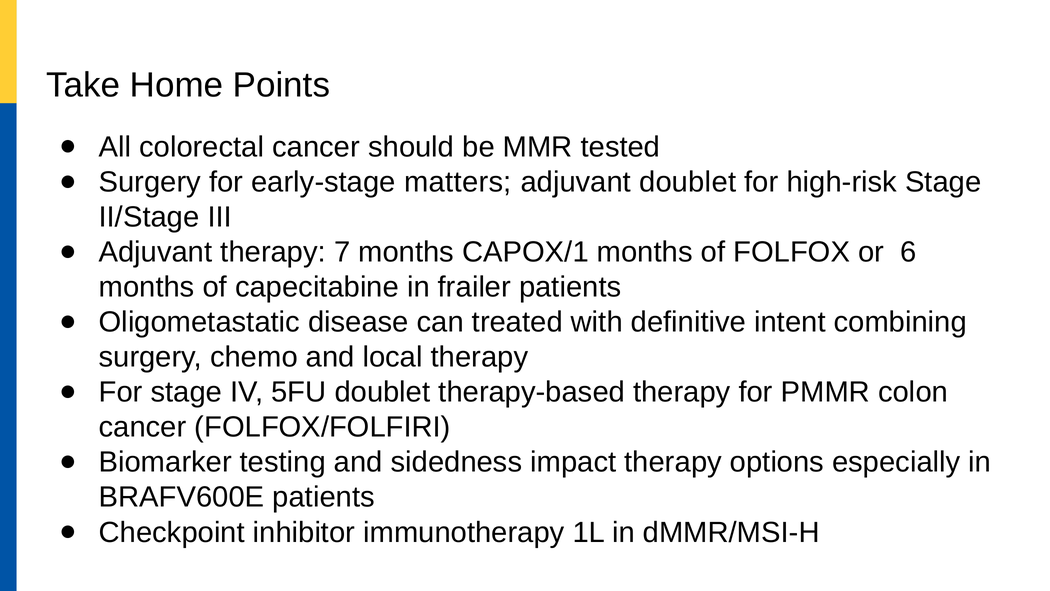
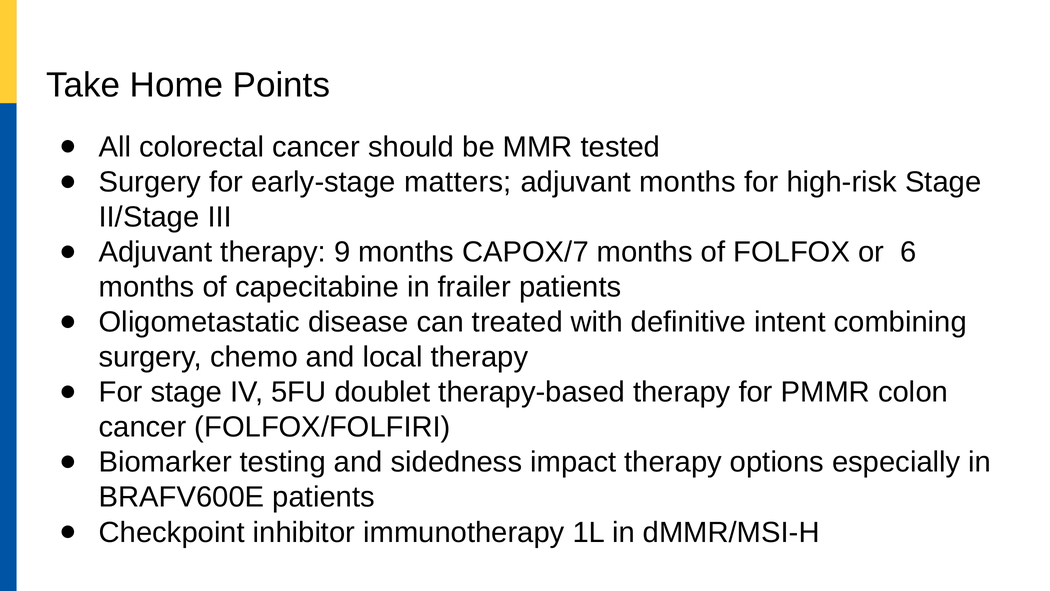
adjuvant doublet: doublet -> months
7: 7 -> 9
CAPOX/1: CAPOX/1 -> CAPOX/7
